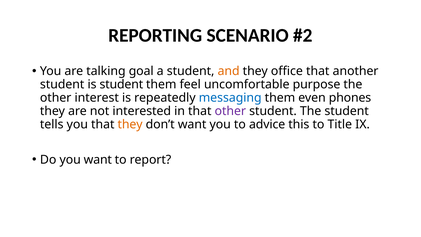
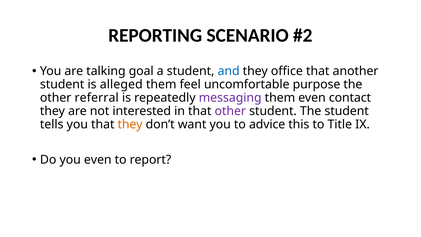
and colour: orange -> blue
is student: student -> alleged
interest: interest -> referral
messaging colour: blue -> purple
phones: phones -> contact
you want: want -> even
